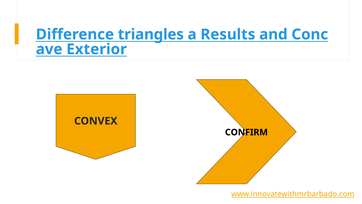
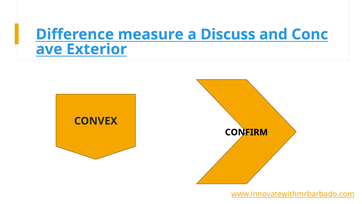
triangles: triangles -> measure
Results: Results -> Discuss
